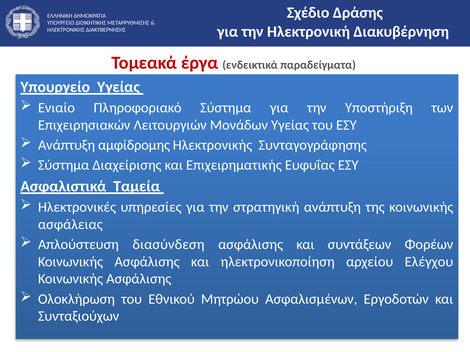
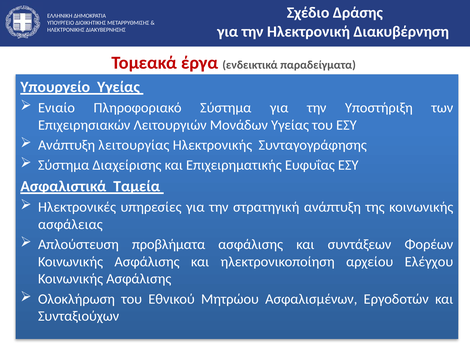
αμφίδρομης: αμφίδρομης -> λειτουργίας
διασύνδεση: διασύνδεση -> προβλήματα
